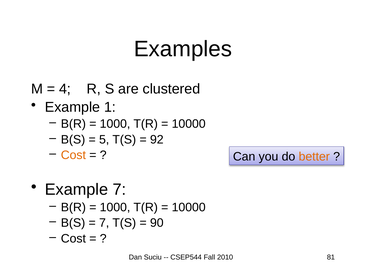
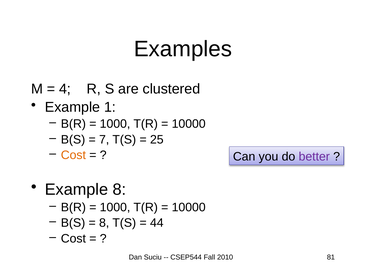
5: 5 -> 7
92: 92 -> 25
better colour: orange -> purple
Example 7: 7 -> 8
7 at (104, 223): 7 -> 8
90: 90 -> 44
